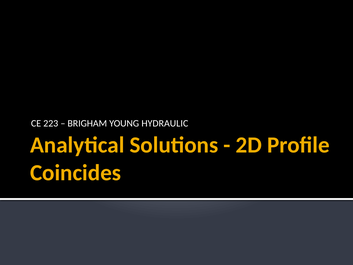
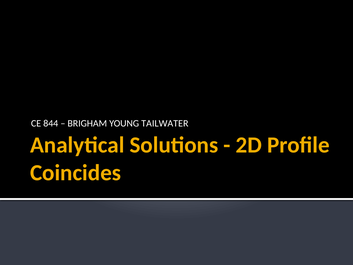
223: 223 -> 844
HYDRAULIC: HYDRAULIC -> TAILWATER
